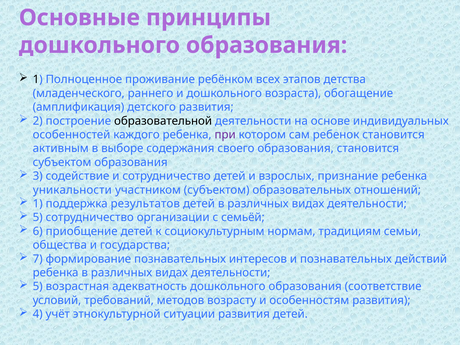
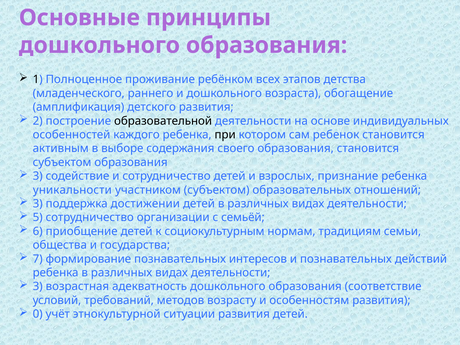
при colour: purple -> black
1 at (38, 204): 1 -> 3
результатов: результатов -> достижении
5 at (38, 286): 5 -> 3
4: 4 -> 0
